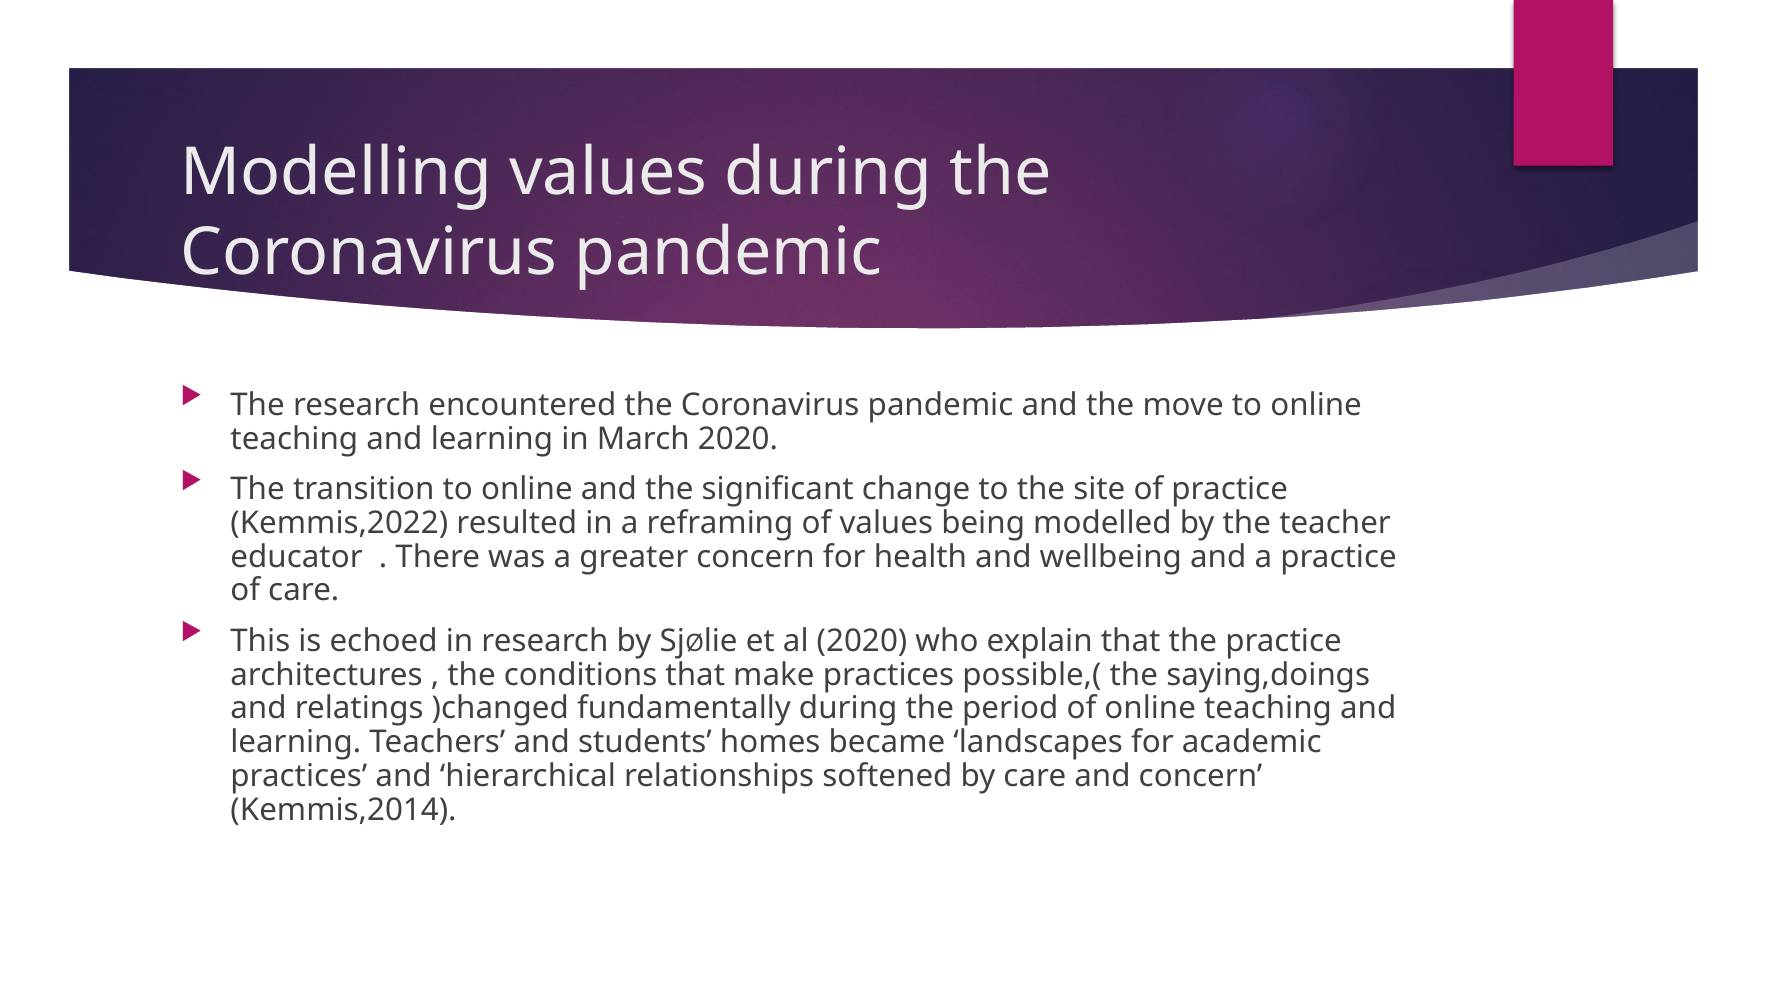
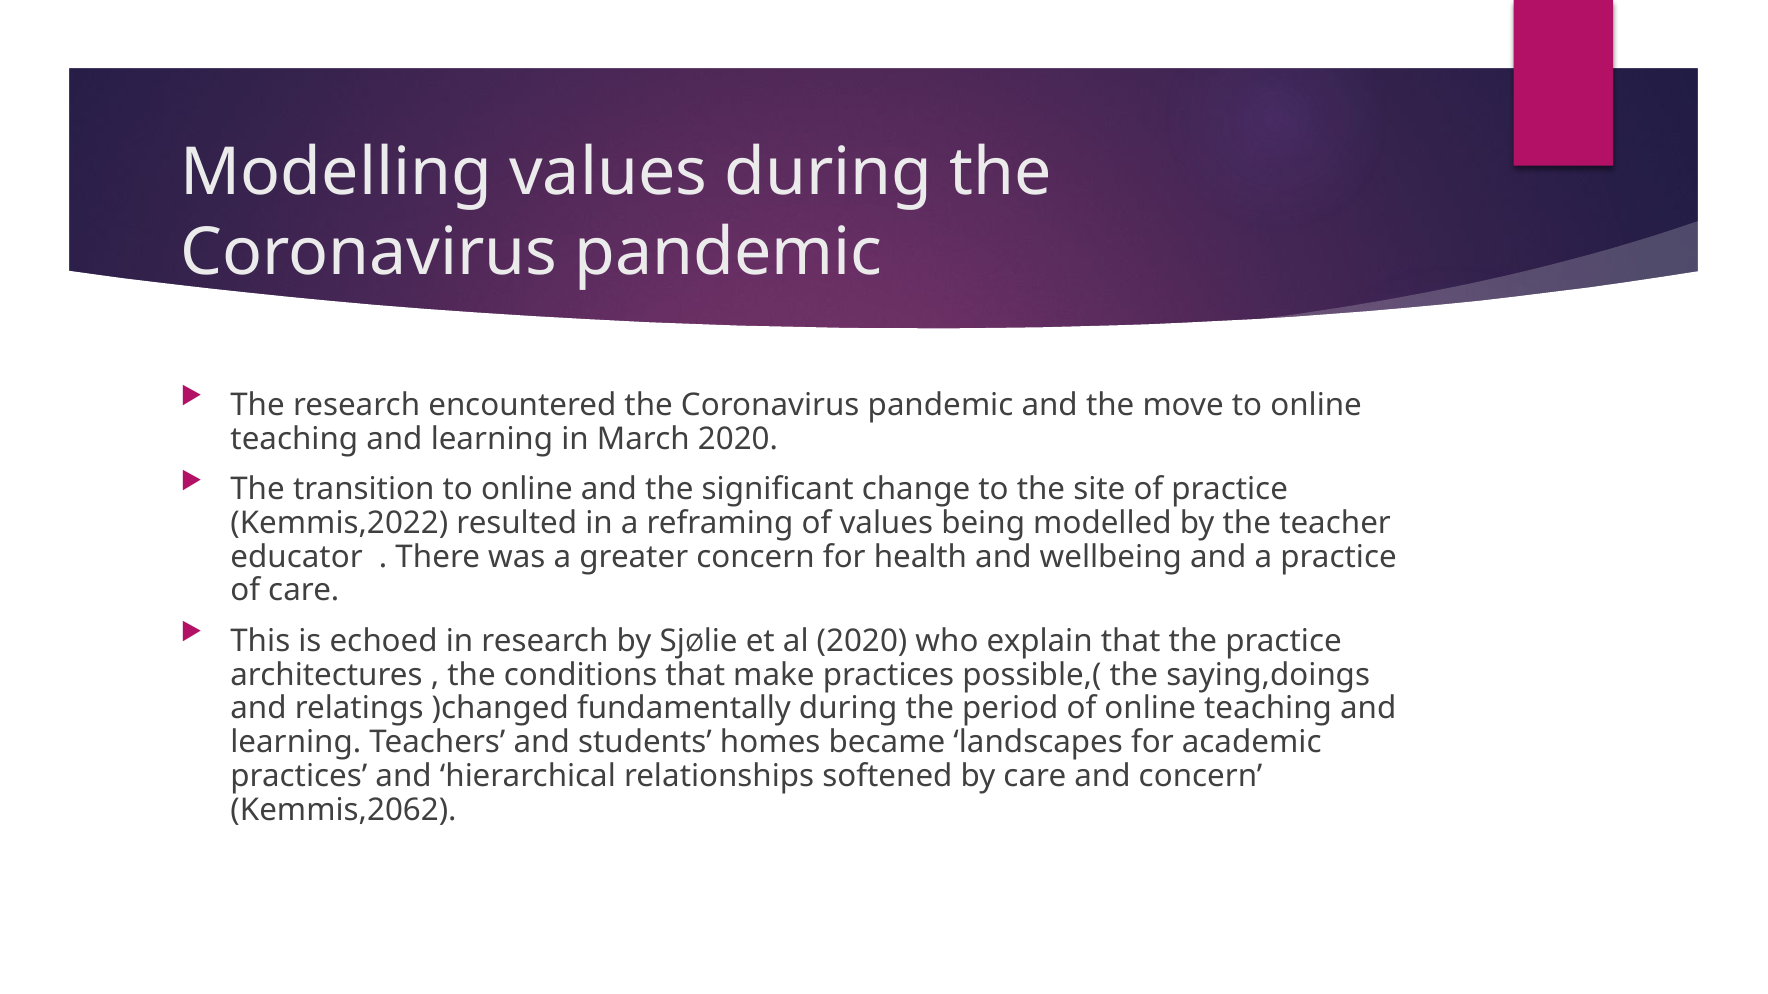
Kemmis,2014: Kemmis,2014 -> Kemmis,2062
